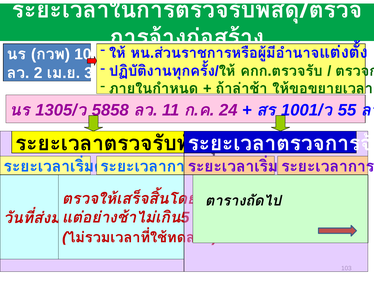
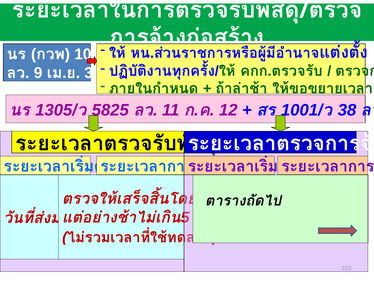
2 at (38, 73): 2 -> 9
5858: 5858 -> 5825
24: 24 -> 12
55: 55 -> 38
